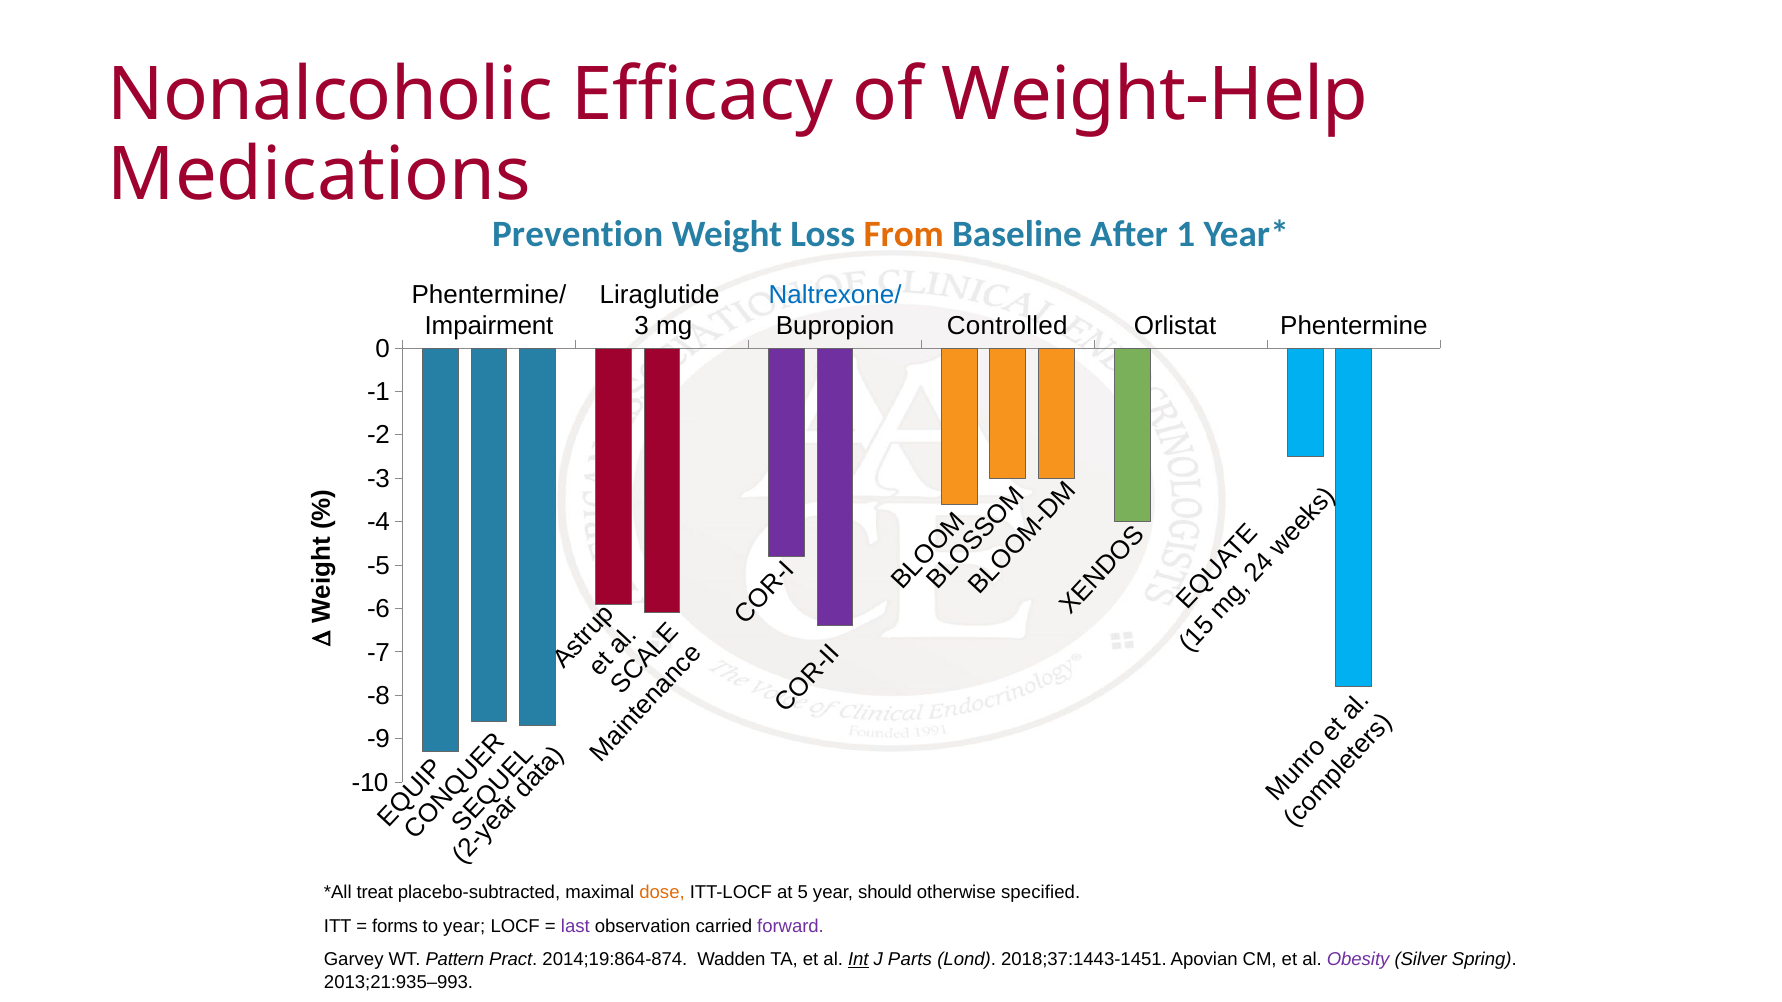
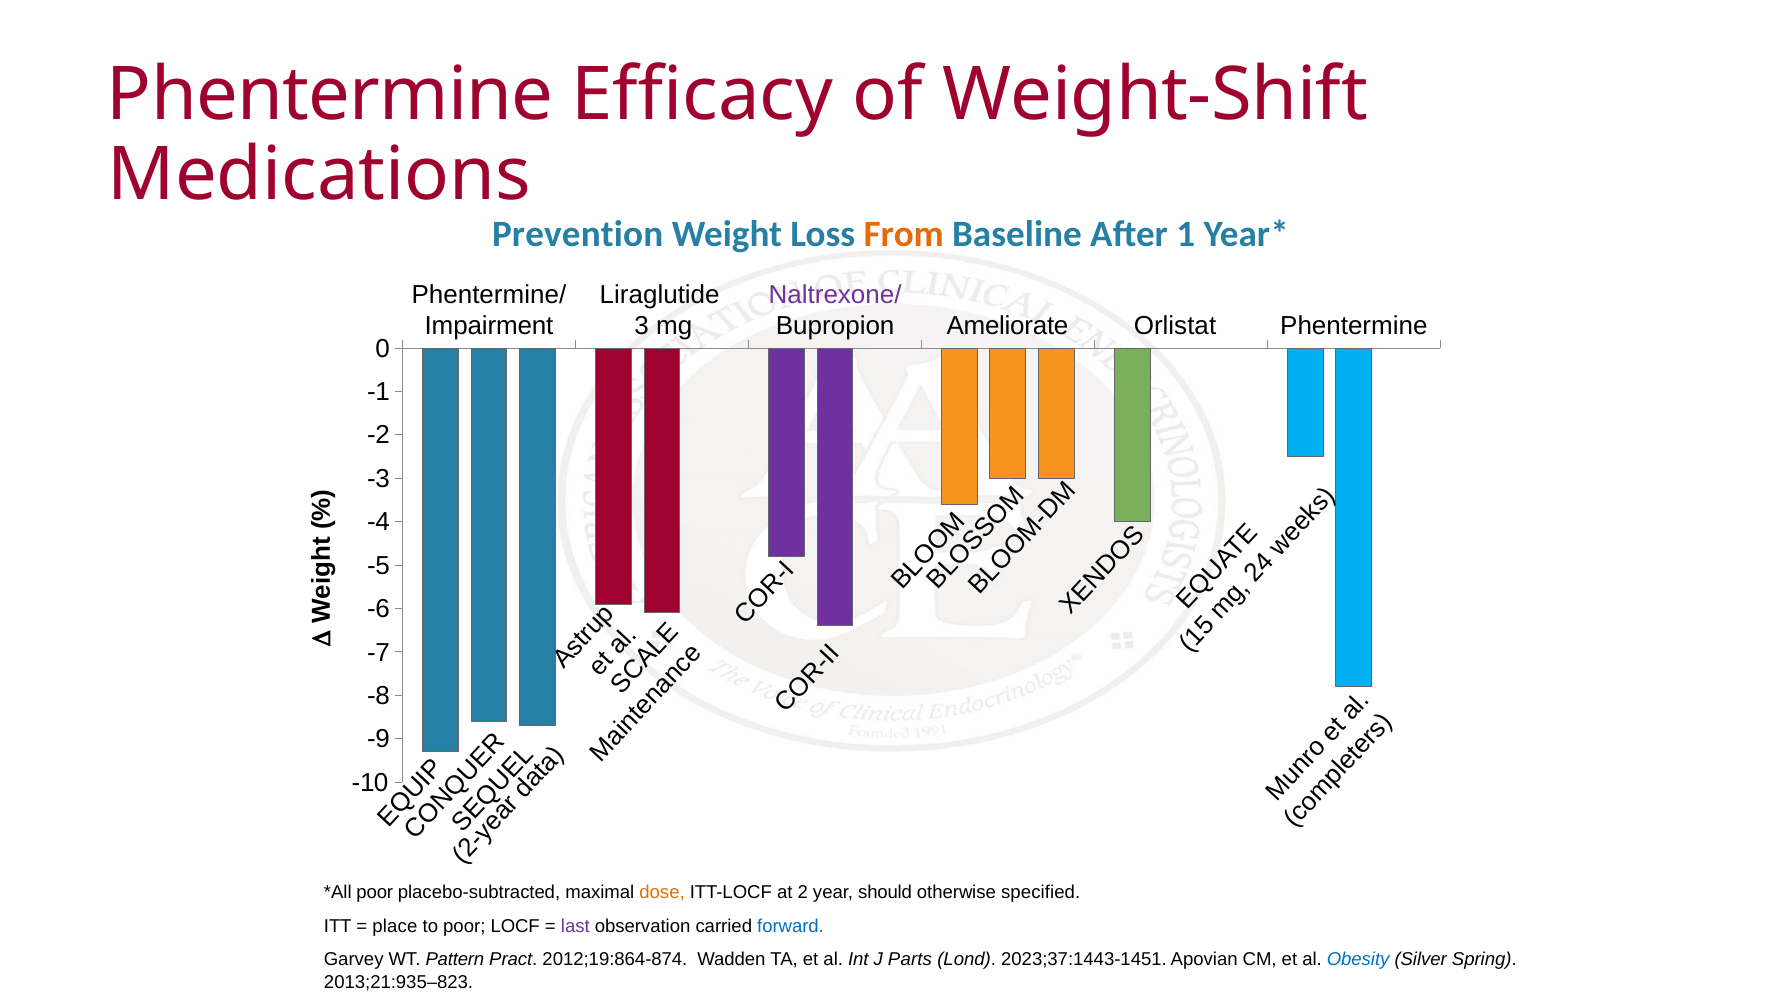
Nonalcoholic at (330, 95): Nonalcoholic -> Phentermine
Weight-Help: Weight-Help -> Weight-Shift
Naltrexone/ colour: blue -> purple
Controlled: Controlled -> Ameliorate
treat at (375, 893): treat -> poor
at 5: 5 -> 2
forms: forms -> place
to year: year -> poor
forward colour: purple -> blue
2014;19:864-874: 2014;19:864-874 -> 2012;19:864-874
Int underline: present -> none
2018;37:1443-1451: 2018;37:1443-1451 -> 2023;37:1443-1451
Obesity colour: purple -> blue
2013;21:935–993: 2013;21:935–993 -> 2013;21:935–823
